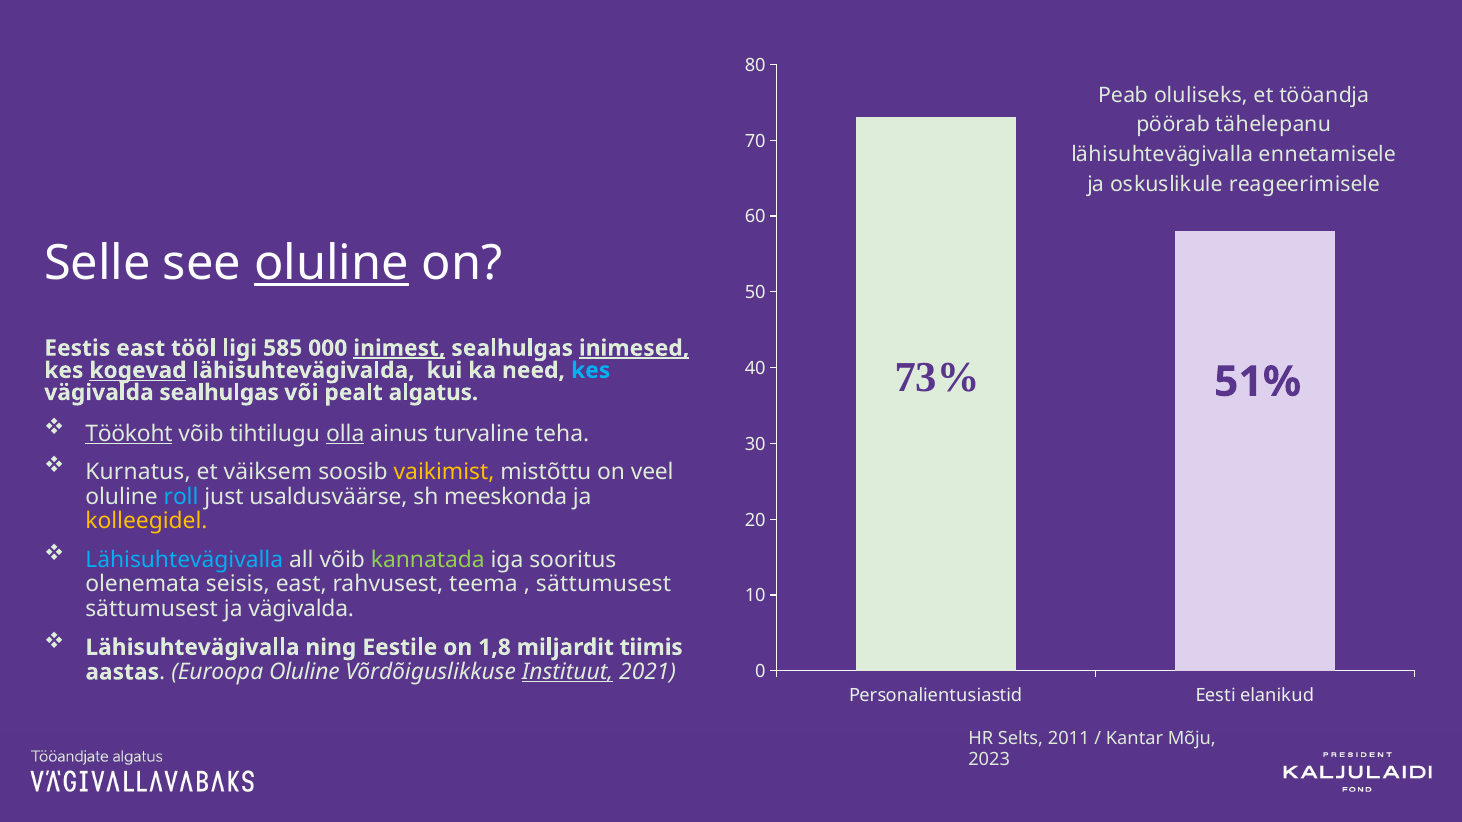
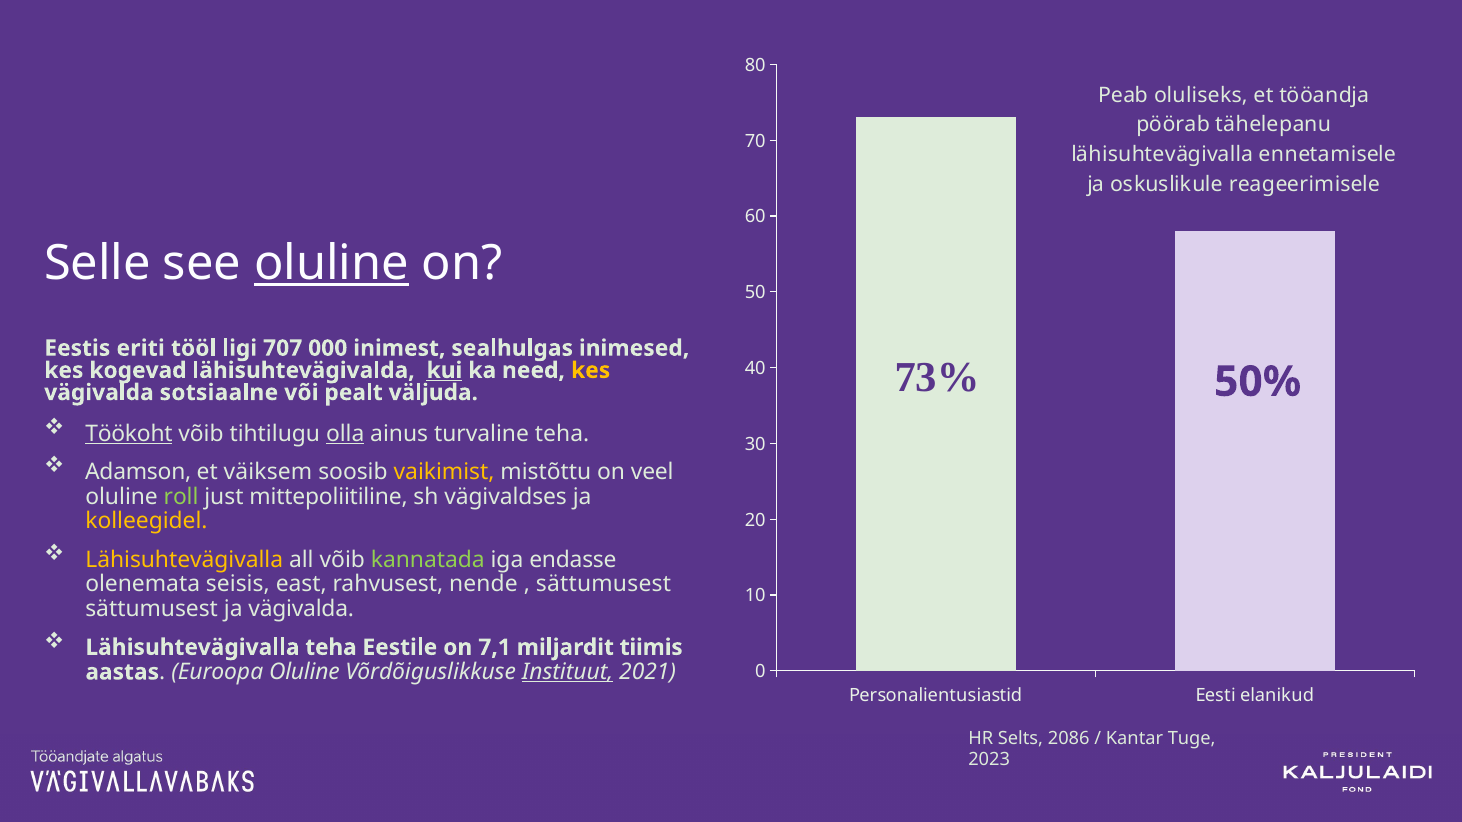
Eestis east: east -> eriti
585: 585 -> 707
inimest underline: present -> none
inimesed underline: present -> none
51%: 51% -> 50%
kogevad underline: present -> none
kui underline: none -> present
kes at (591, 371) colour: light blue -> yellow
vägivalda sealhulgas: sealhulgas -> sotsiaalne
algatus: algatus -> väljuda
Kurnatus: Kurnatus -> Adamson
roll colour: light blue -> light green
usaldusväärse: usaldusväärse -> mittepoliitiline
meeskonda: meeskonda -> vägivaldses
Lähisuhtevägivalla at (184, 560) colour: light blue -> yellow
sooritus: sooritus -> endasse
teema: teema -> nende
Lähisuhtevägivalla ning: ning -> teha
1,8: 1,8 -> 7,1
2011: 2011 -> 2086
Mõju: Mõju -> Tuge
